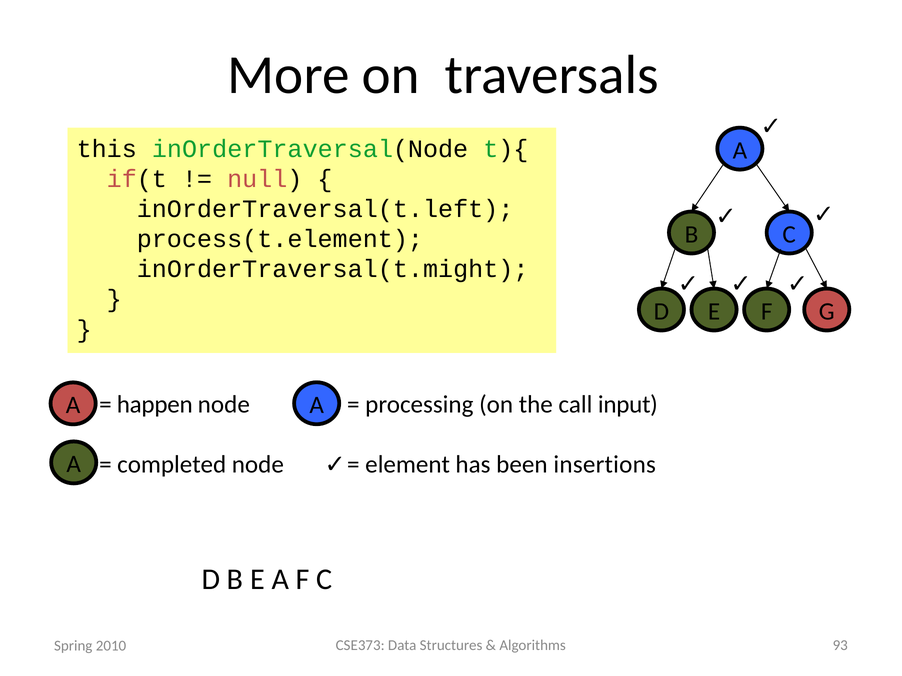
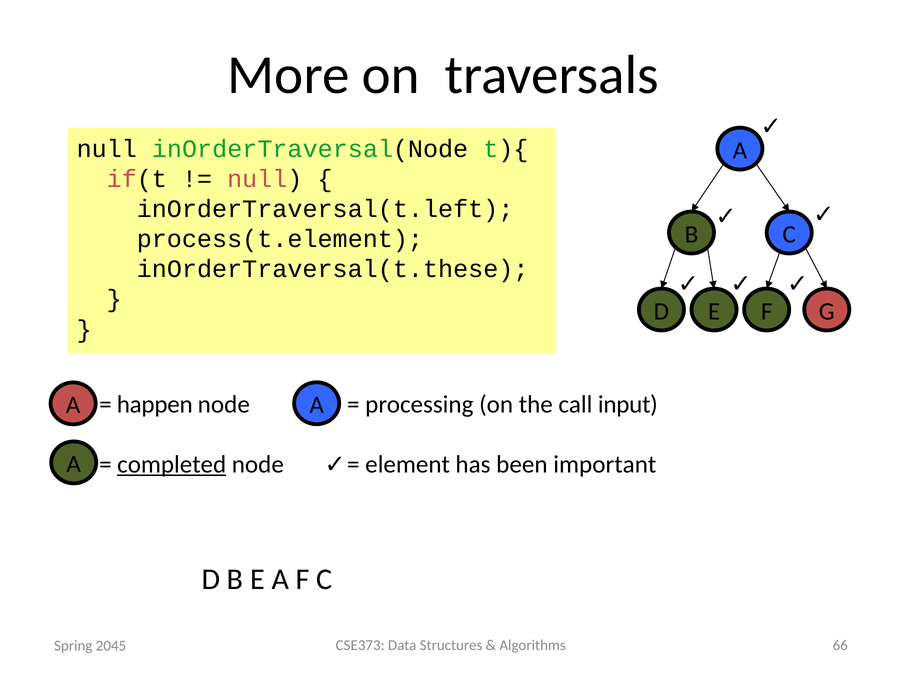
this at (107, 149): this -> null
inOrderTraversal(t.might: inOrderTraversal(t.might -> inOrderTraversal(t.these
completed underline: none -> present
insertions: insertions -> important
93: 93 -> 66
2010: 2010 -> 2045
